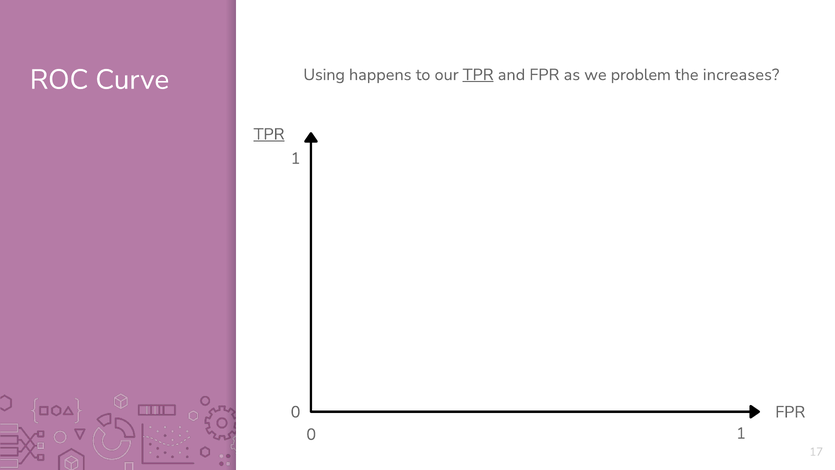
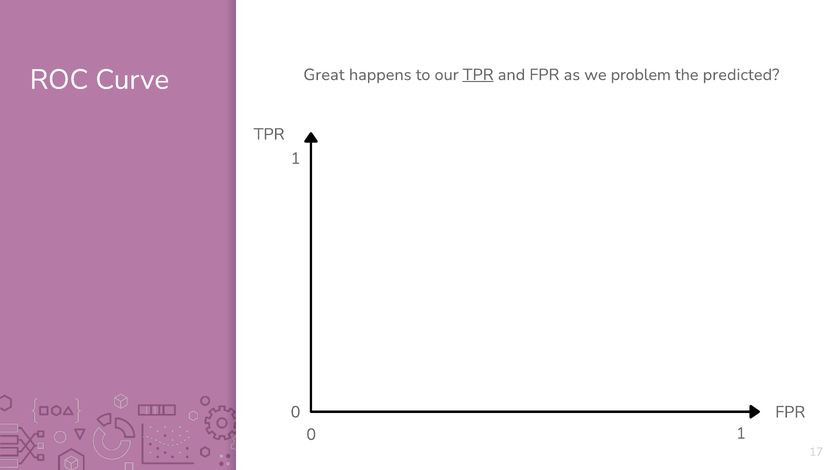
Using: Using -> Great
increases: increases -> predicted
TPR at (269, 134) underline: present -> none
